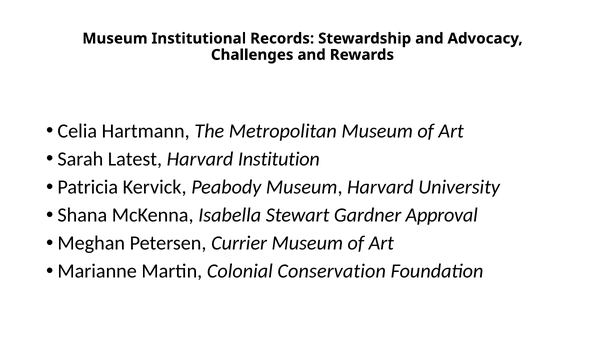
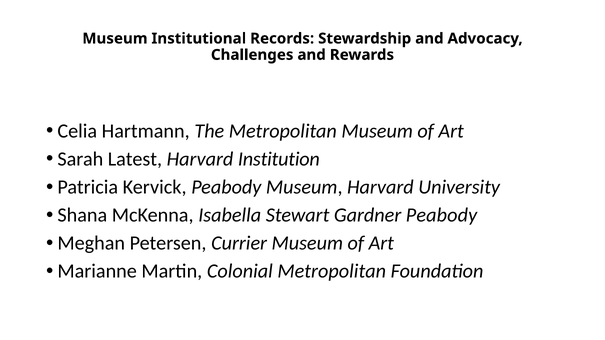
Gardner Approval: Approval -> Peabody
Colonial Conservation: Conservation -> Metropolitan
